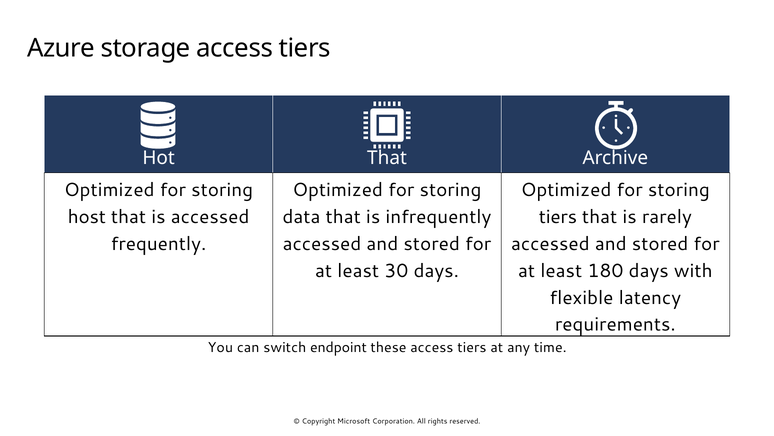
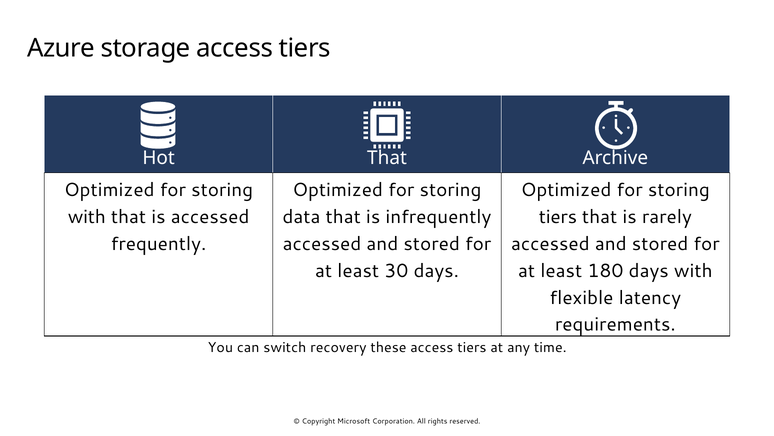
host at (87, 217): host -> with
endpoint: endpoint -> recovery
